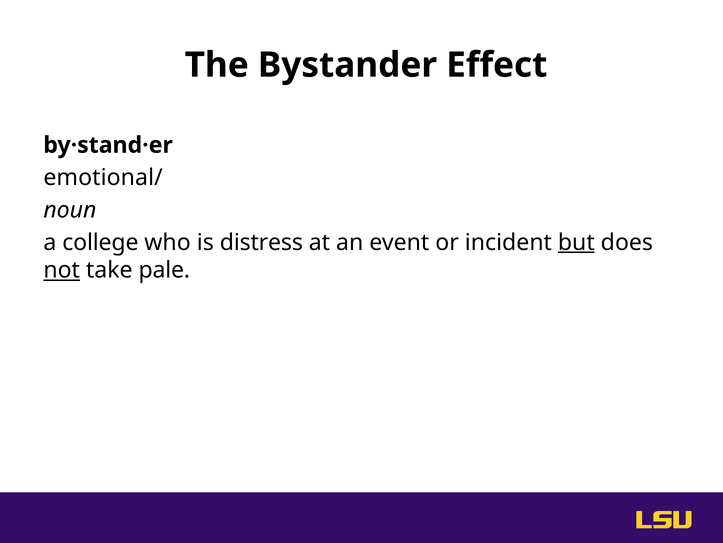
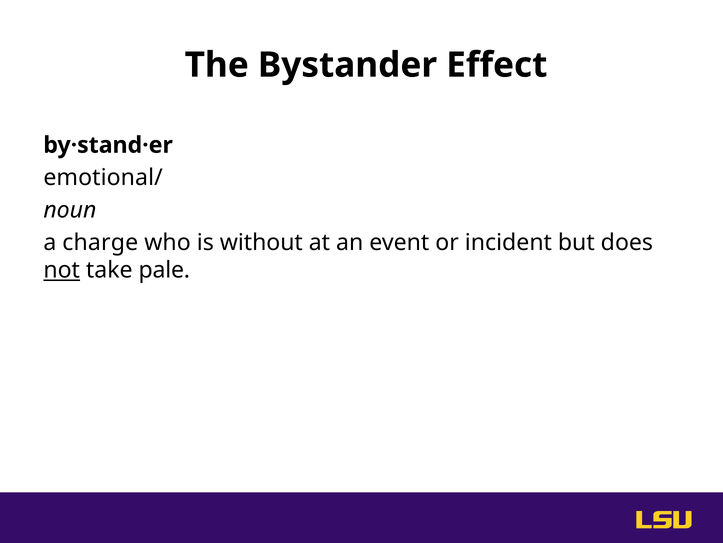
college: college -> charge
distress: distress -> without
but underline: present -> none
